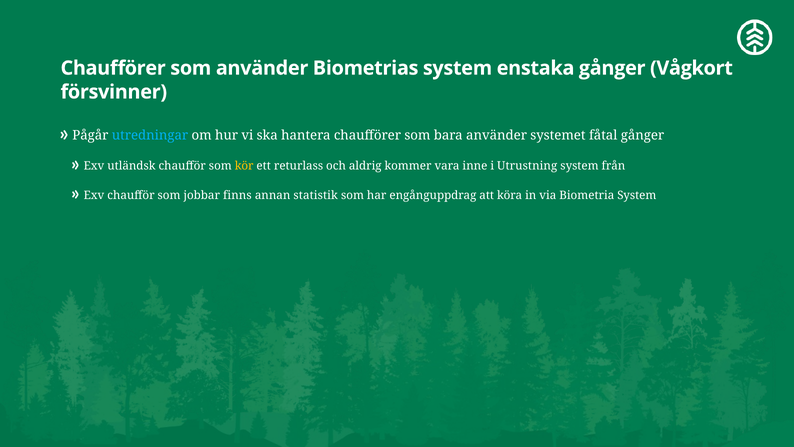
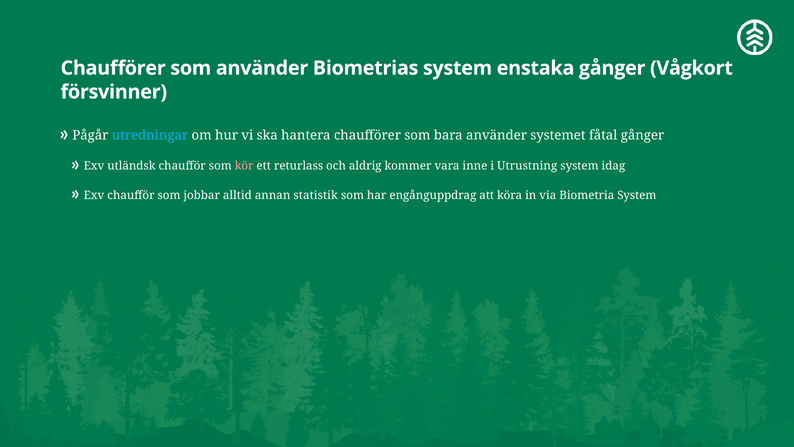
kör colour: yellow -> pink
från: från -> idag
finns: finns -> alltid
